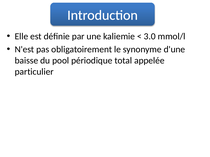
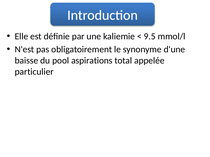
3.0: 3.0 -> 9.5
périodique: périodique -> aspirations
